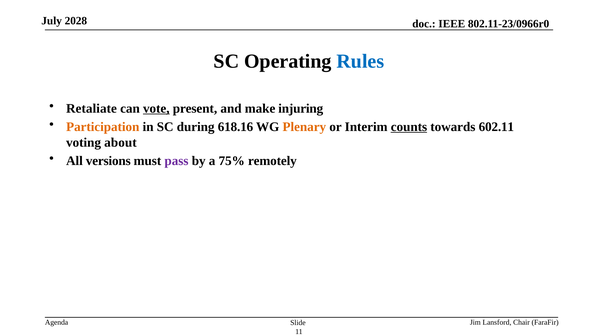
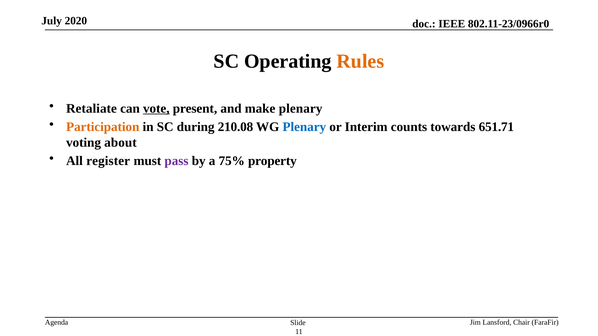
2028: 2028 -> 2020
Rules colour: blue -> orange
make injuring: injuring -> plenary
618.16: 618.16 -> 210.08
Plenary at (304, 127) colour: orange -> blue
counts underline: present -> none
602.11: 602.11 -> 651.71
versions: versions -> register
remotely: remotely -> property
